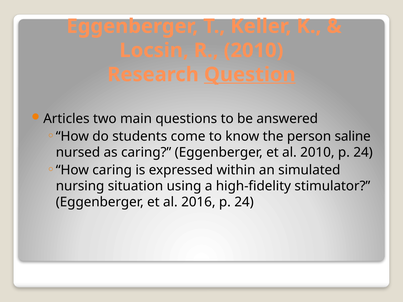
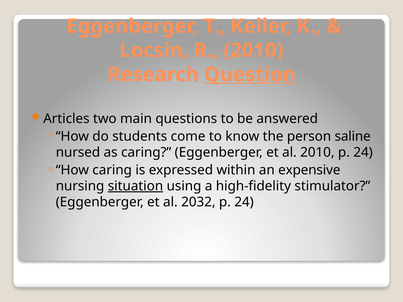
simulated: simulated -> expensive
situation underline: none -> present
2016: 2016 -> 2032
